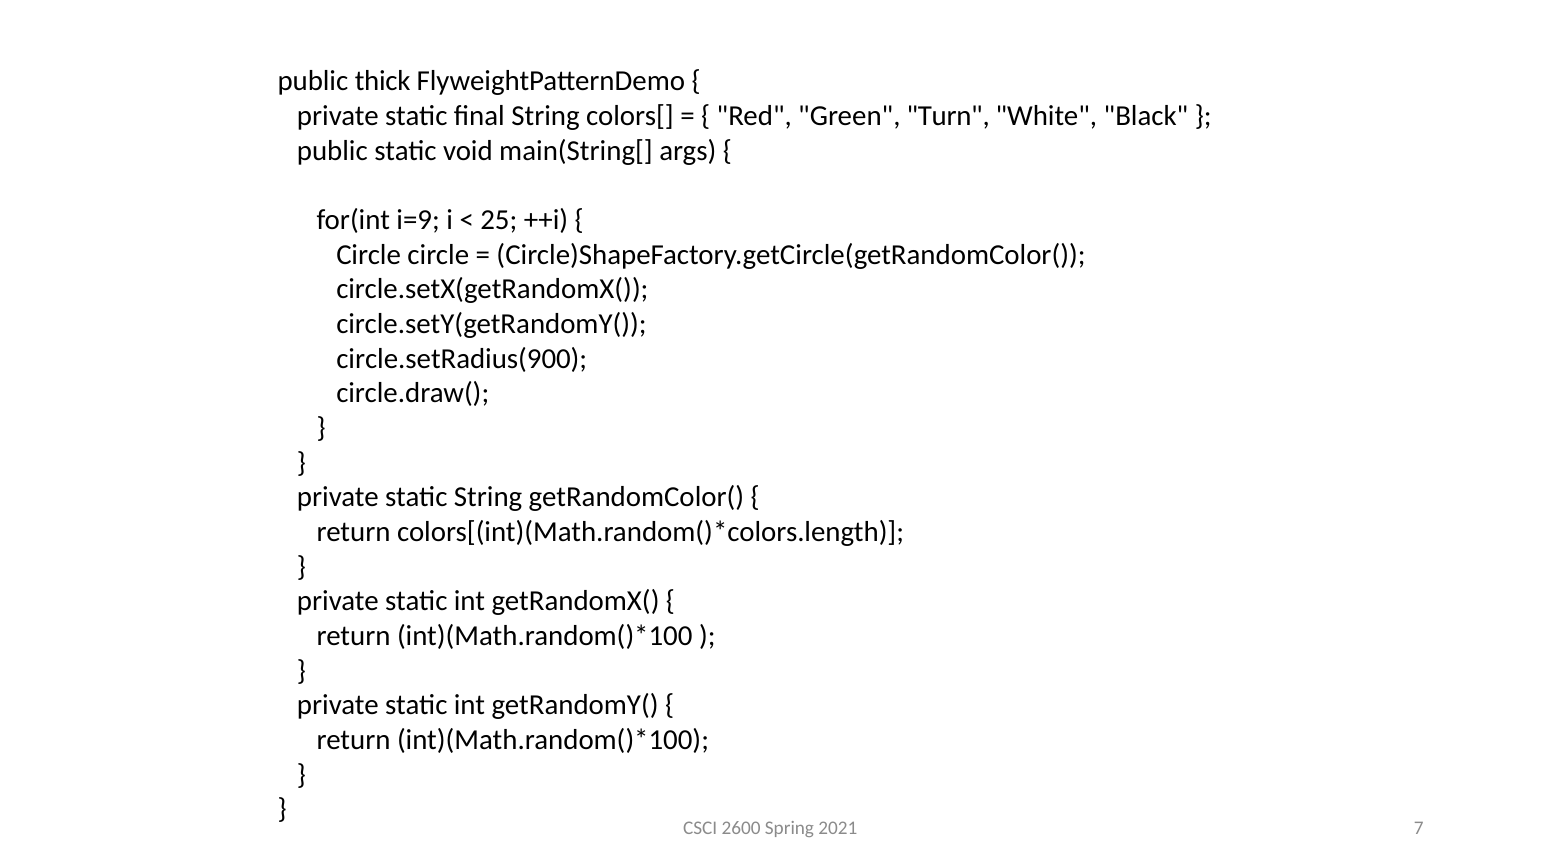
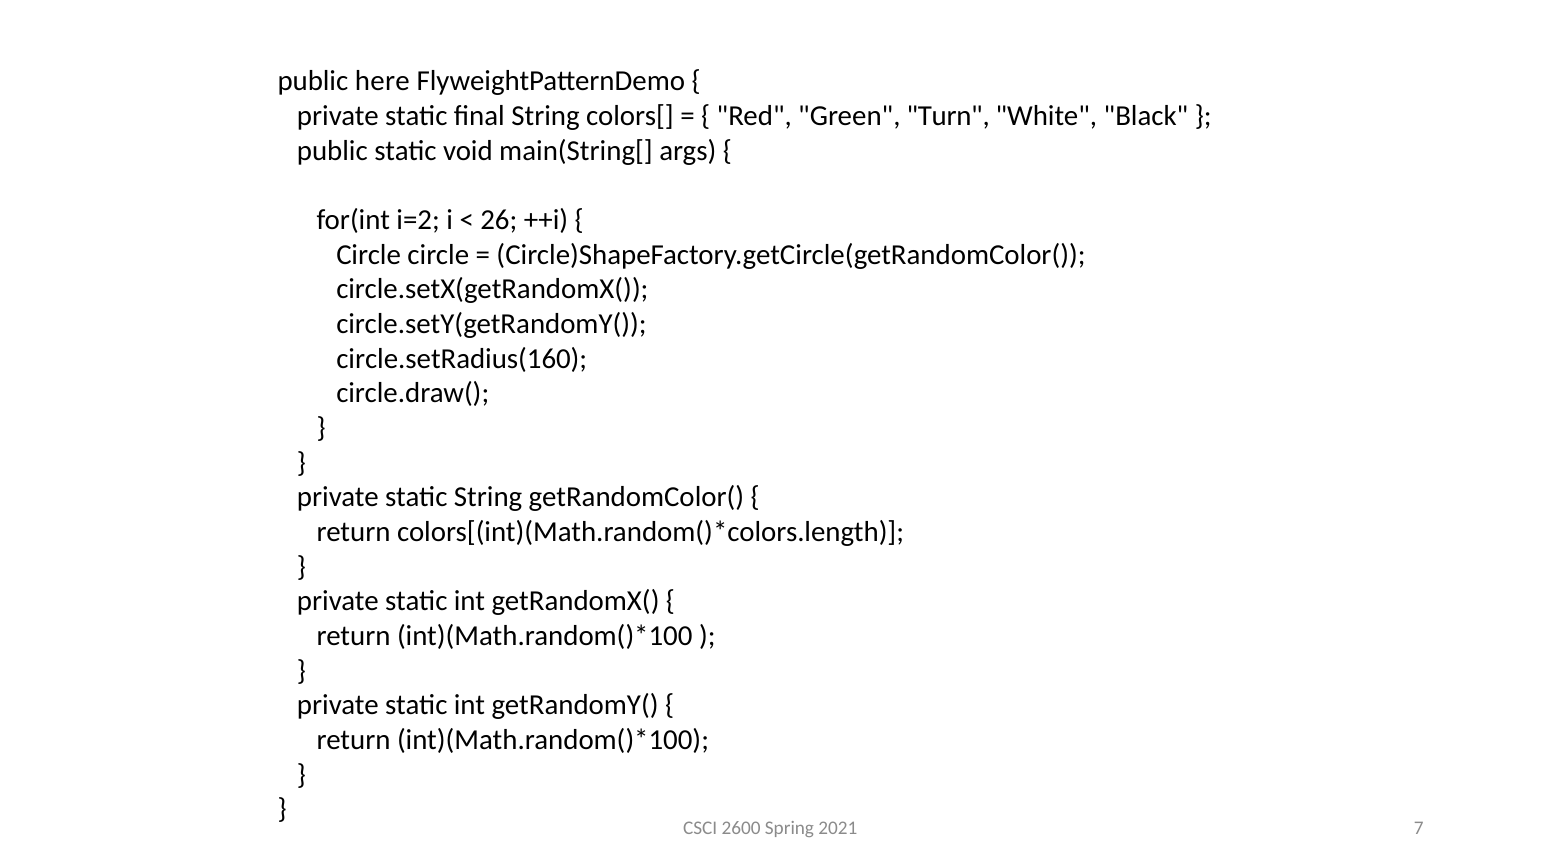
thick: thick -> here
i=9: i=9 -> i=2
25: 25 -> 26
circle.setRadius(900: circle.setRadius(900 -> circle.setRadius(160
